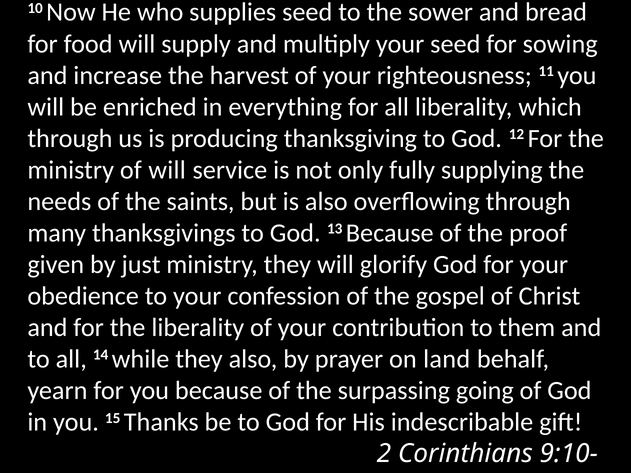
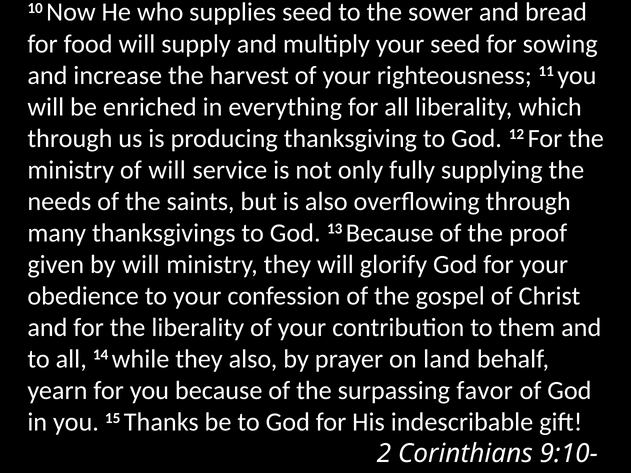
by just: just -> will
going: going -> favor
